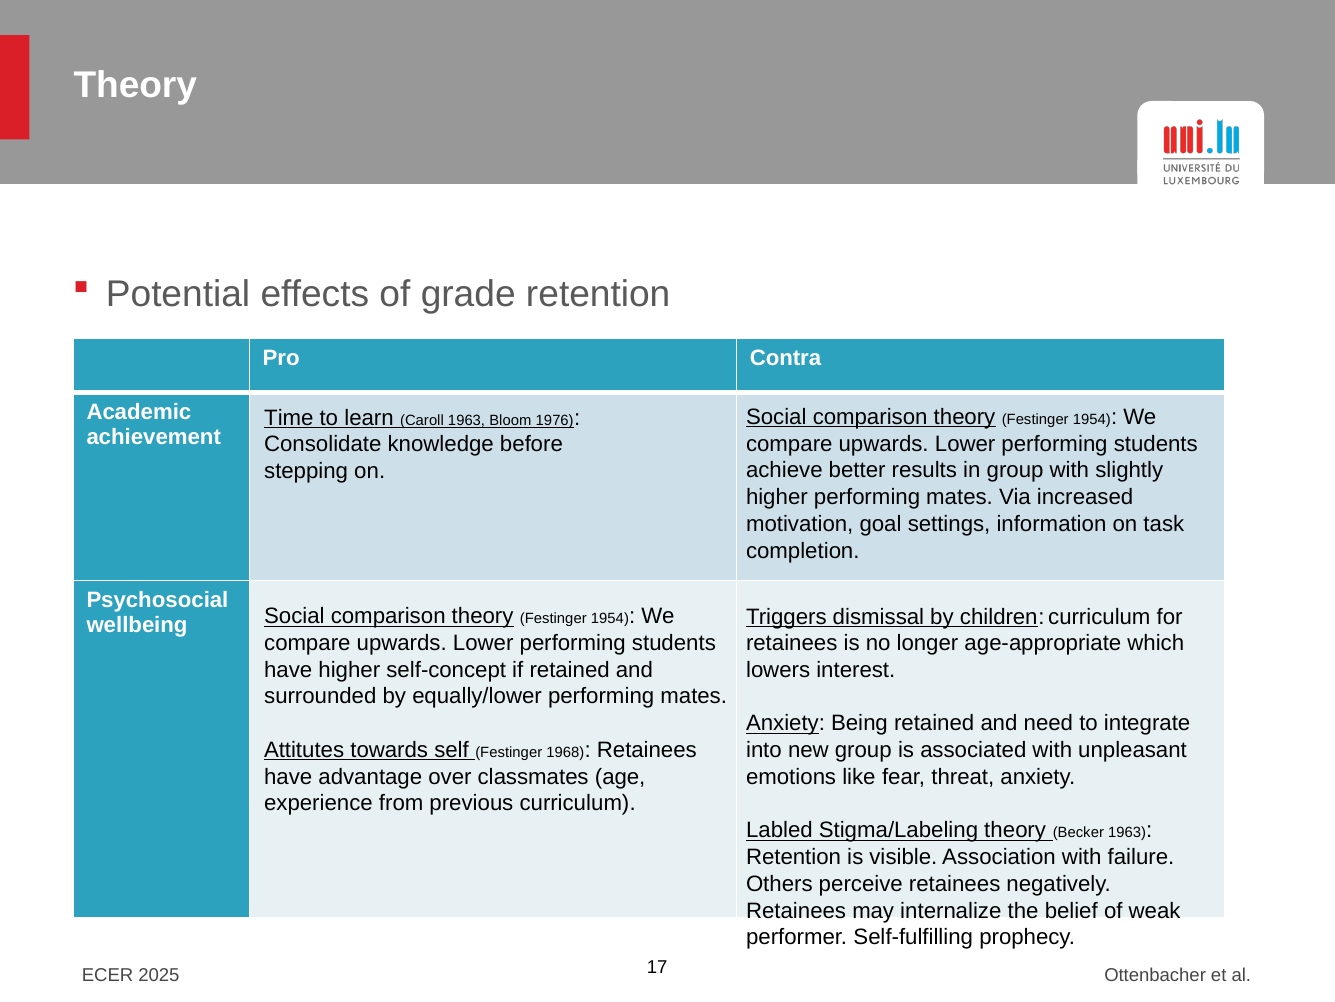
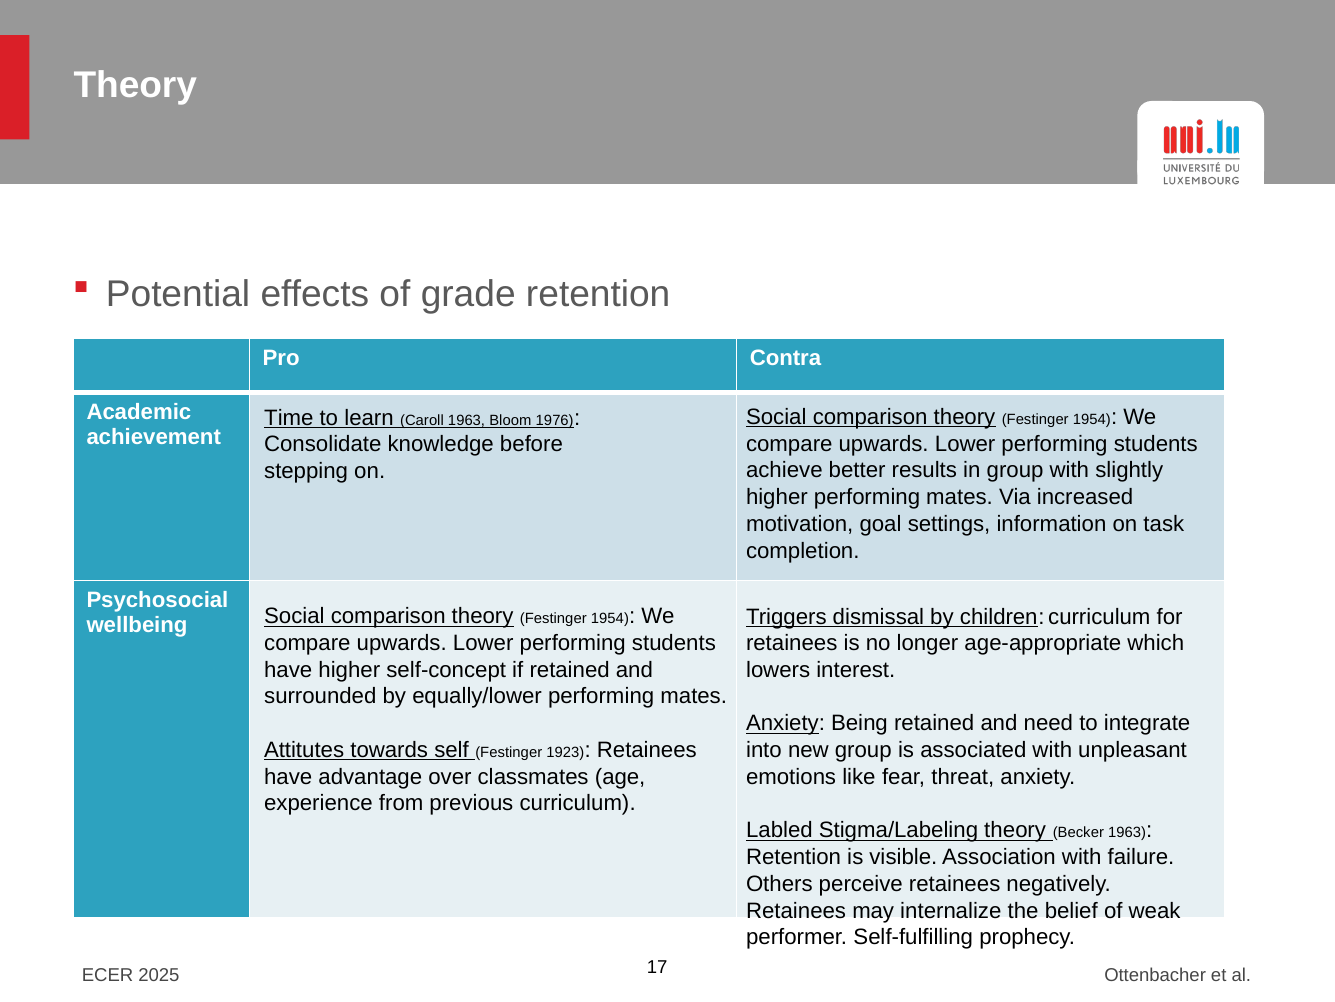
1968: 1968 -> 1923
